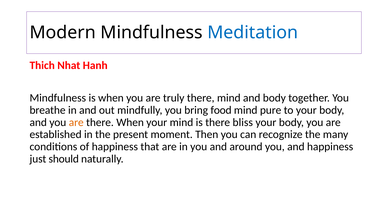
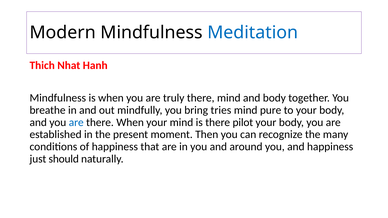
food: food -> tries
are at (76, 122) colour: orange -> blue
bliss: bliss -> pilot
